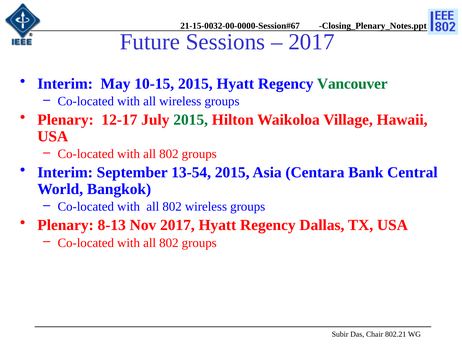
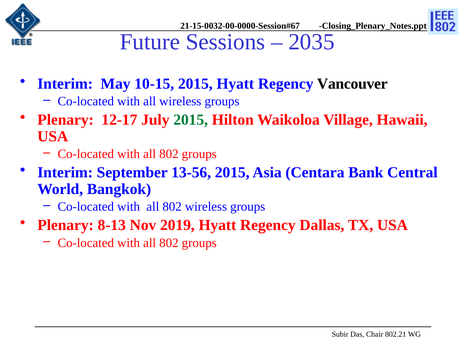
2017 at (311, 42): 2017 -> 2035
Vancouver colour: green -> black
13-54: 13-54 -> 13-56
Nov 2017: 2017 -> 2019
